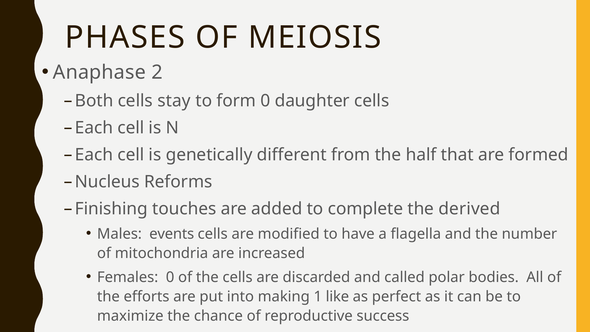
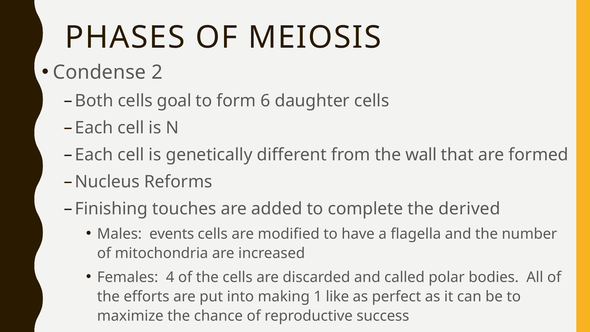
Anaphase: Anaphase -> Condense
stay: stay -> goal
form 0: 0 -> 6
half: half -> wall
Females 0: 0 -> 4
